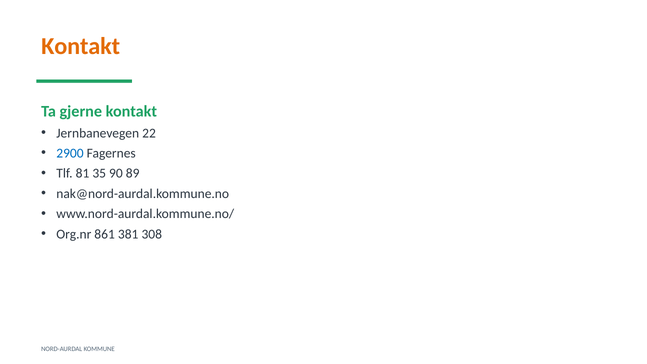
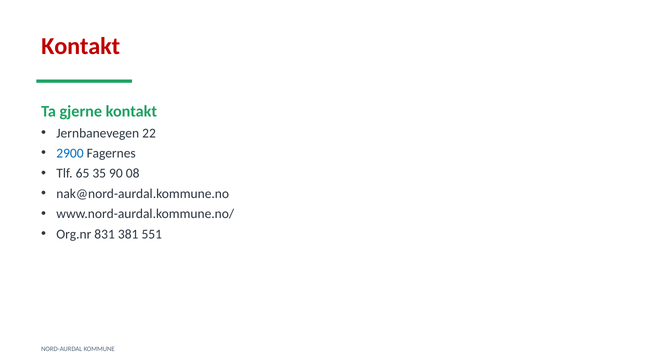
Kontakt at (81, 46) colour: orange -> red
81: 81 -> 65
89: 89 -> 08
861: 861 -> 831
308: 308 -> 551
